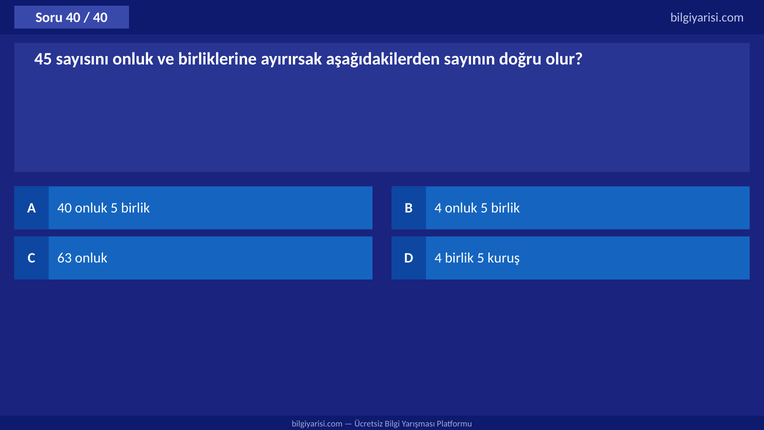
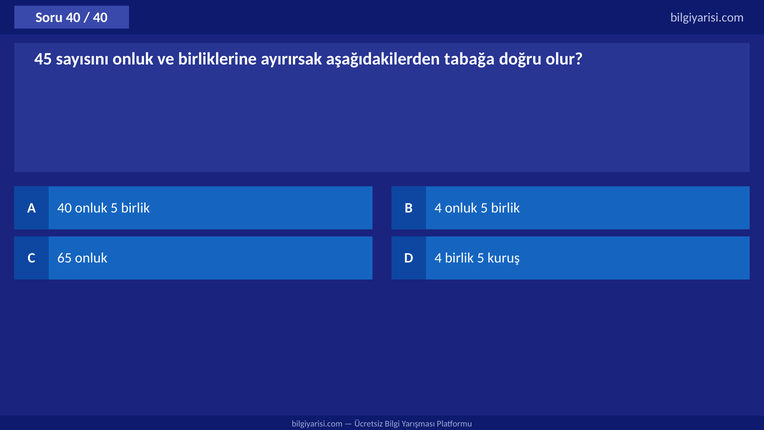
sayının: sayının -> tabağa
63: 63 -> 65
